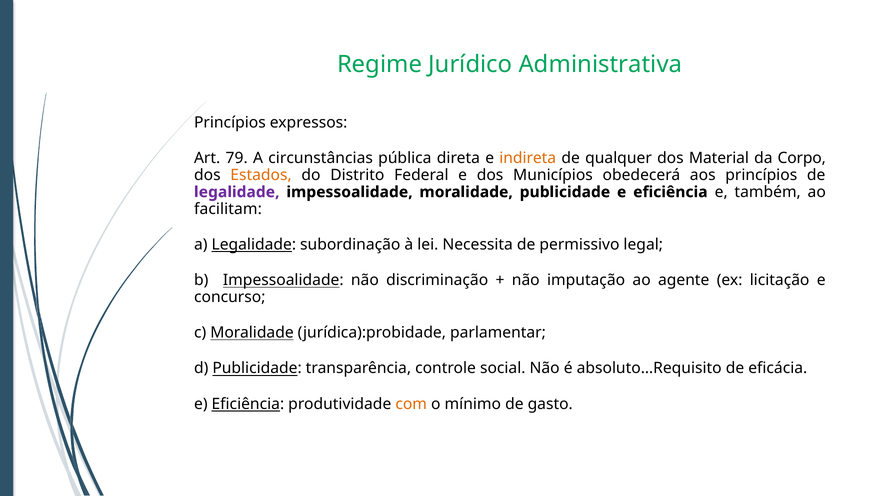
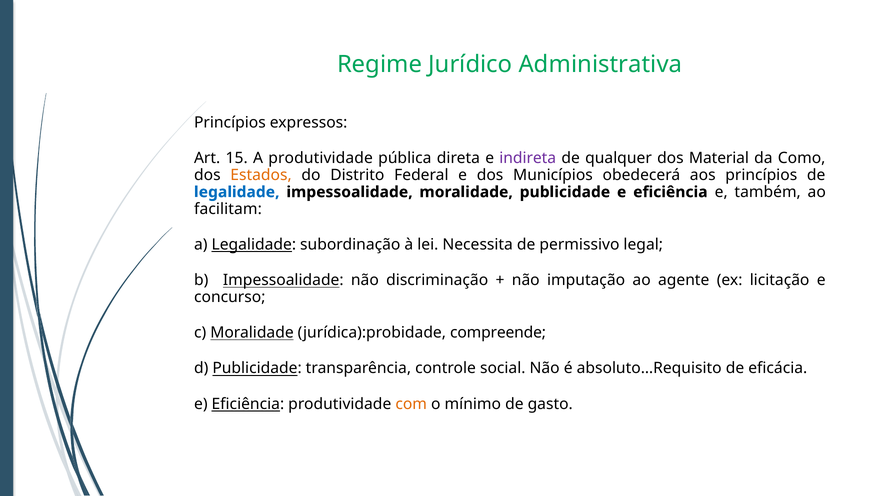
79: 79 -> 15
A circunstâncias: circunstâncias -> produtividade
indireta colour: orange -> purple
Corpo: Corpo -> Como
legalidade at (237, 192) colour: purple -> blue
parlamentar: parlamentar -> compreende
